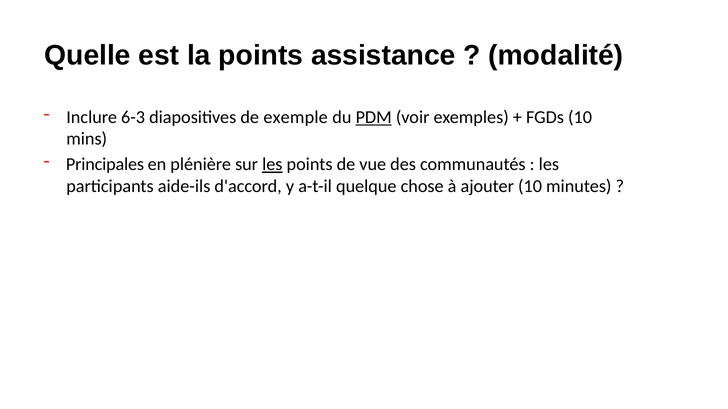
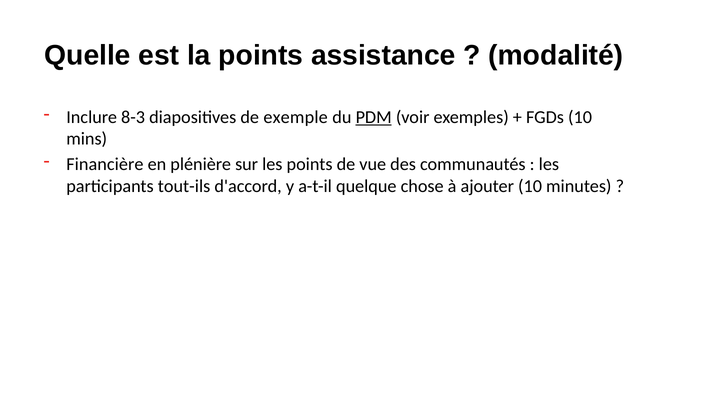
6-3: 6-3 -> 8-3
Principales: Principales -> Financière
les at (272, 165) underline: present -> none
aide-ils: aide-ils -> tout-ils
